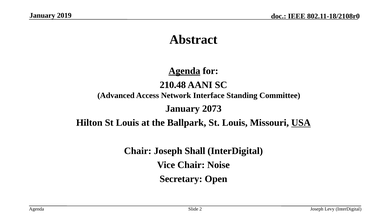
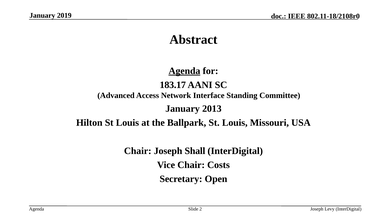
210.48: 210.48 -> 183.17
2073: 2073 -> 2013
USA underline: present -> none
Noise: Noise -> Costs
